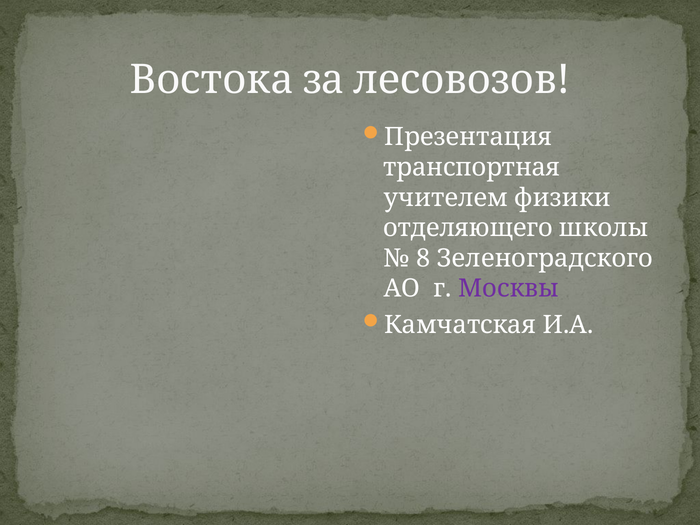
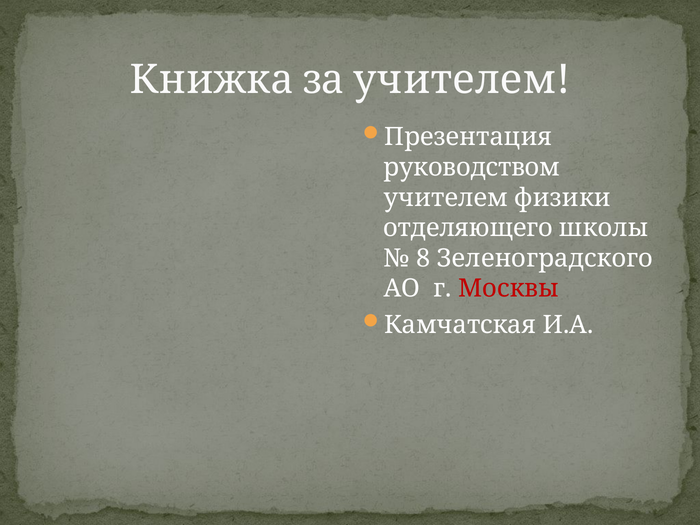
Востока: Востока -> Книжка
за лесовозов: лесовозов -> учителем
транспортная: транспортная -> руководством
Москвы colour: purple -> red
